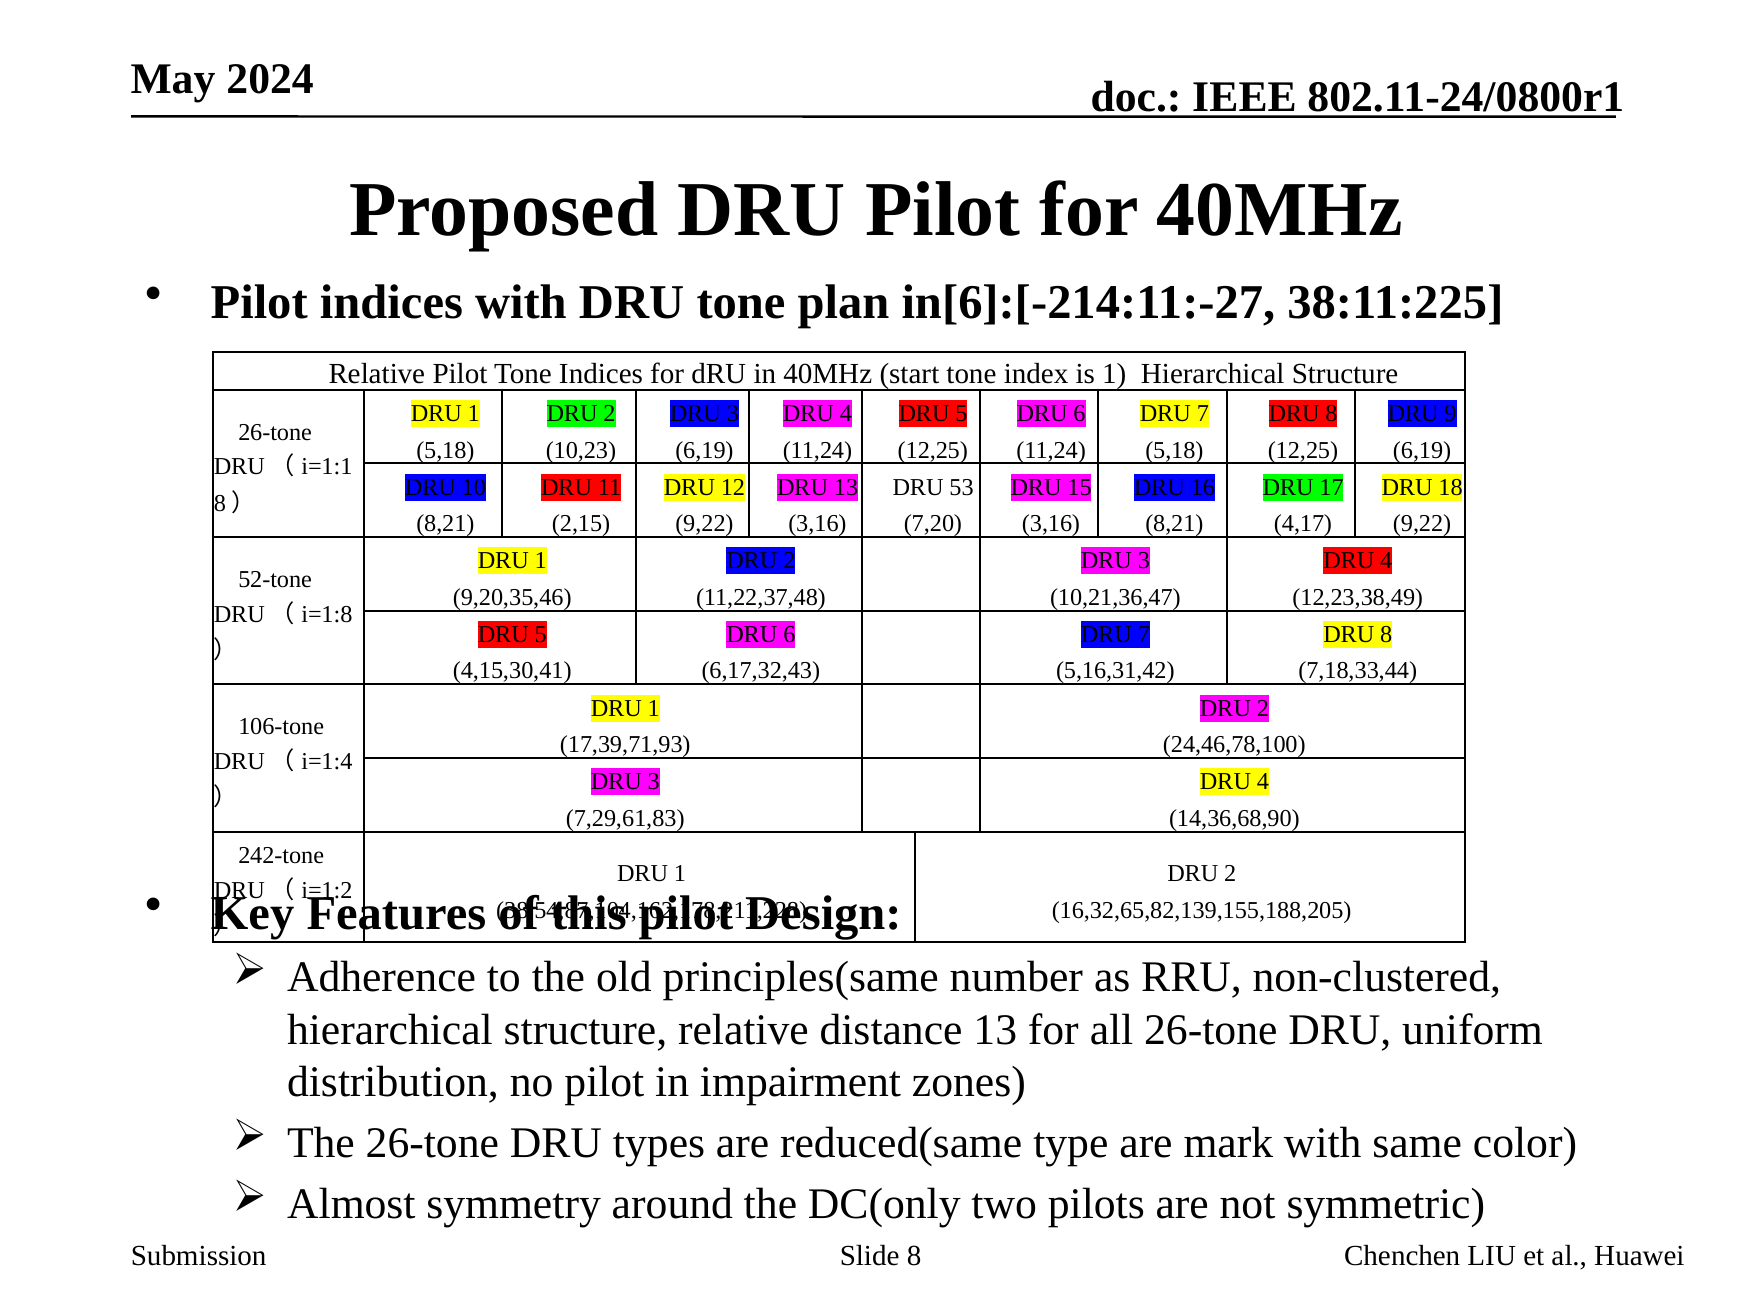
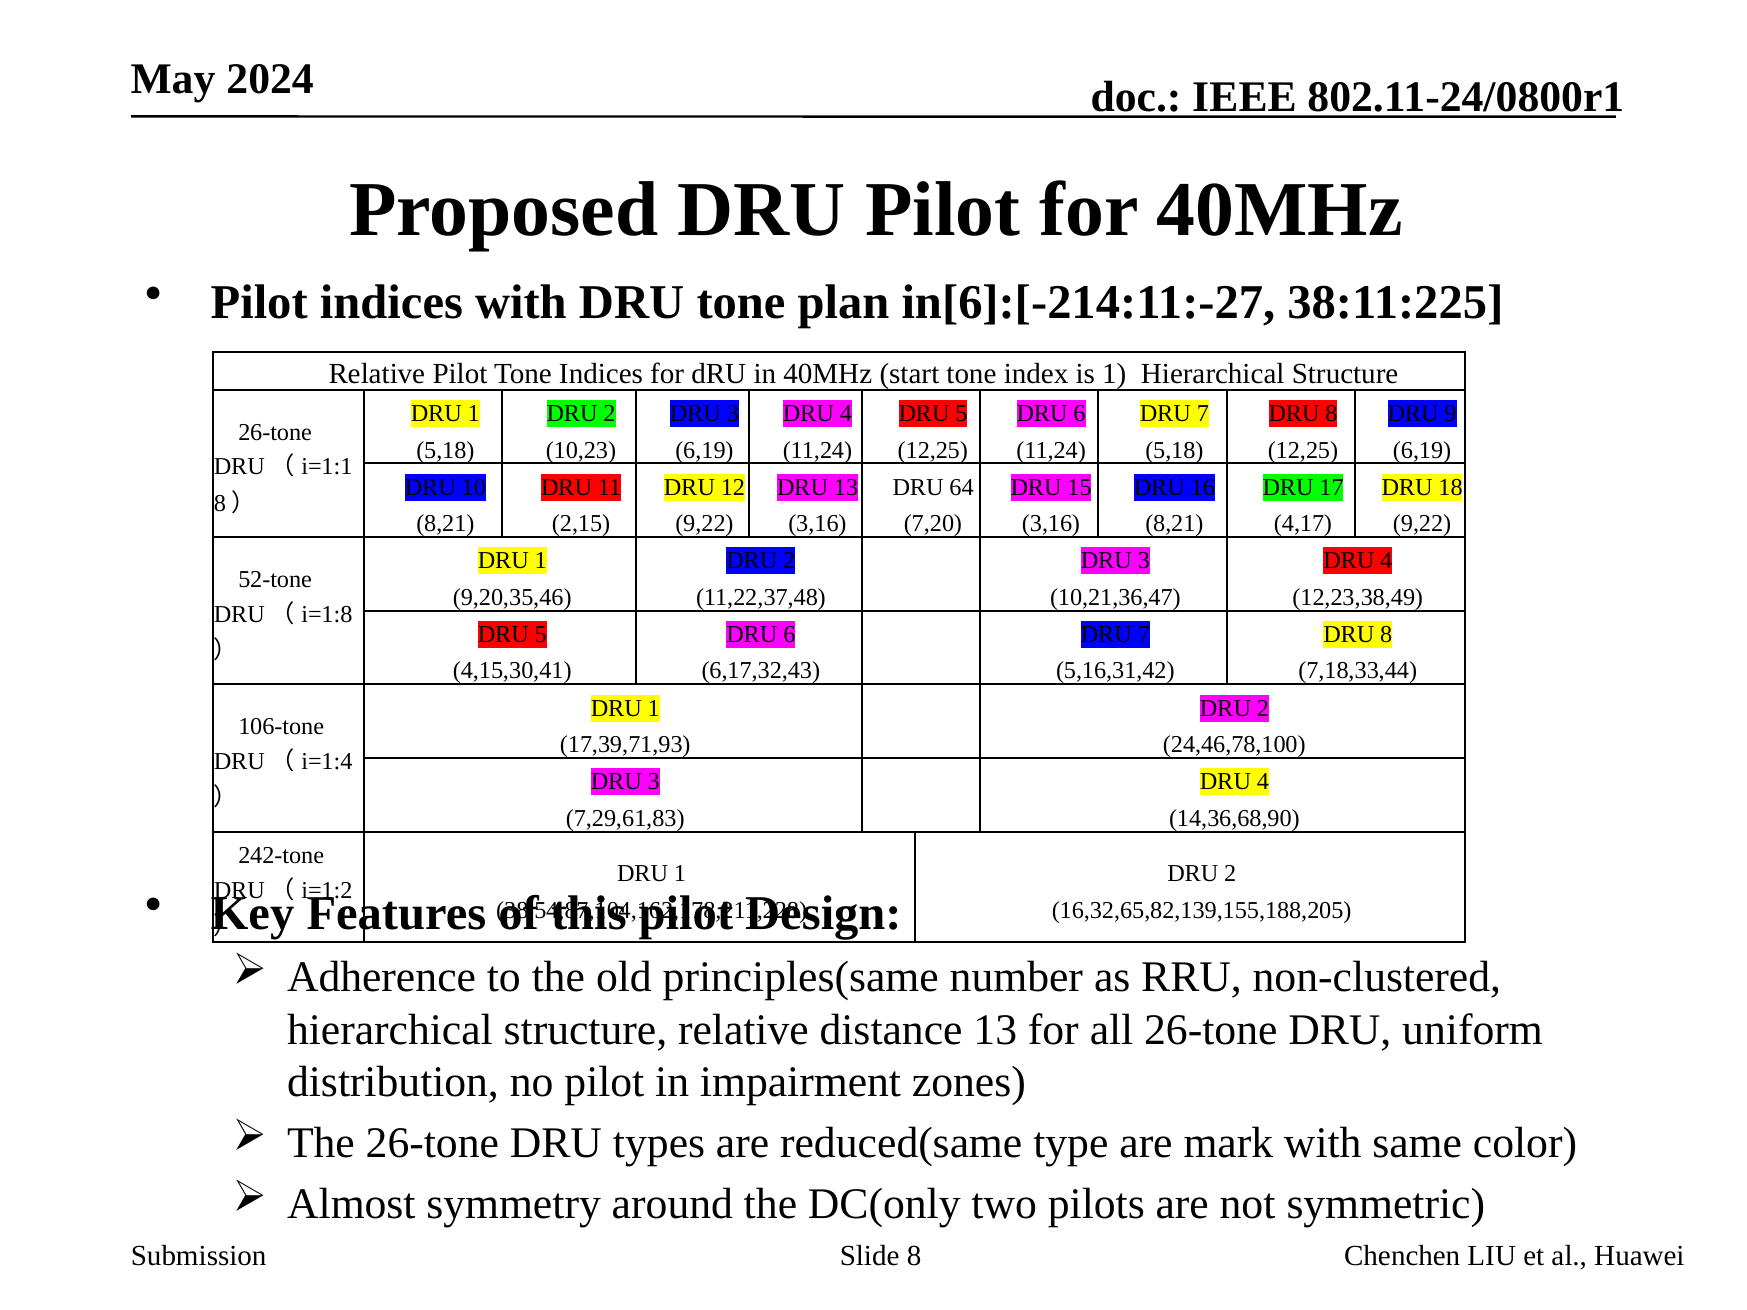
53: 53 -> 64
